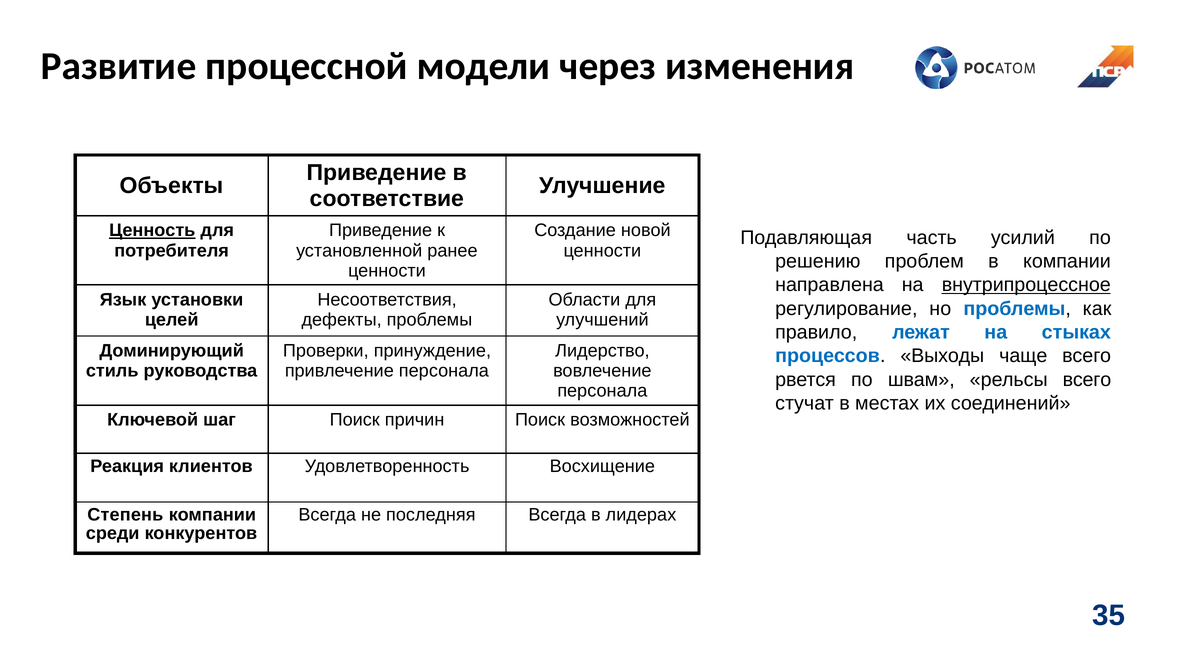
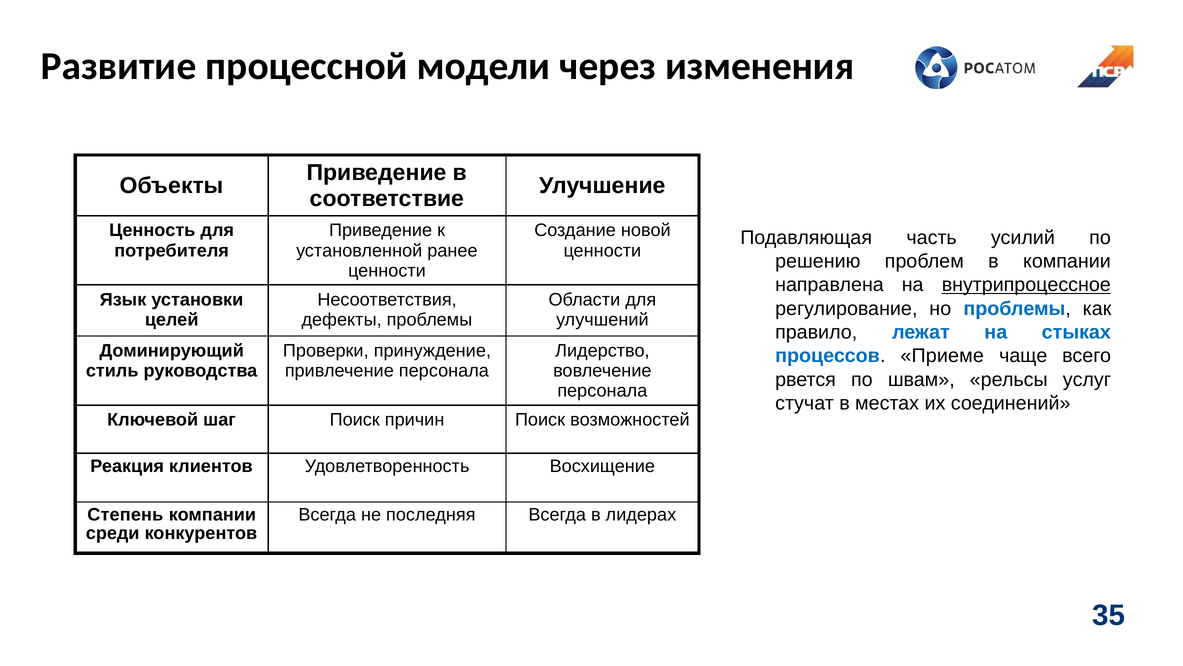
Ценность underline: present -> none
Выходы: Выходы -> Приеме
рельсы всего: всего -> услуг
